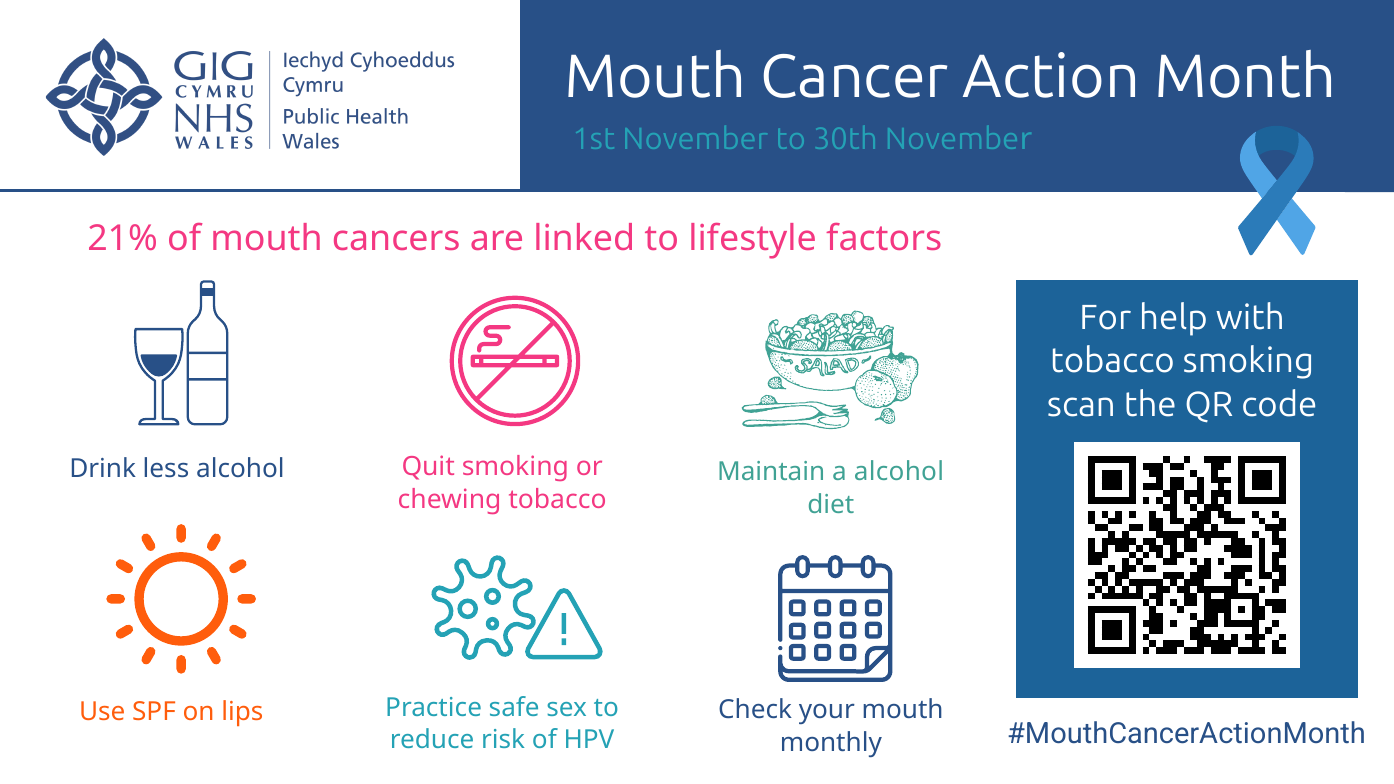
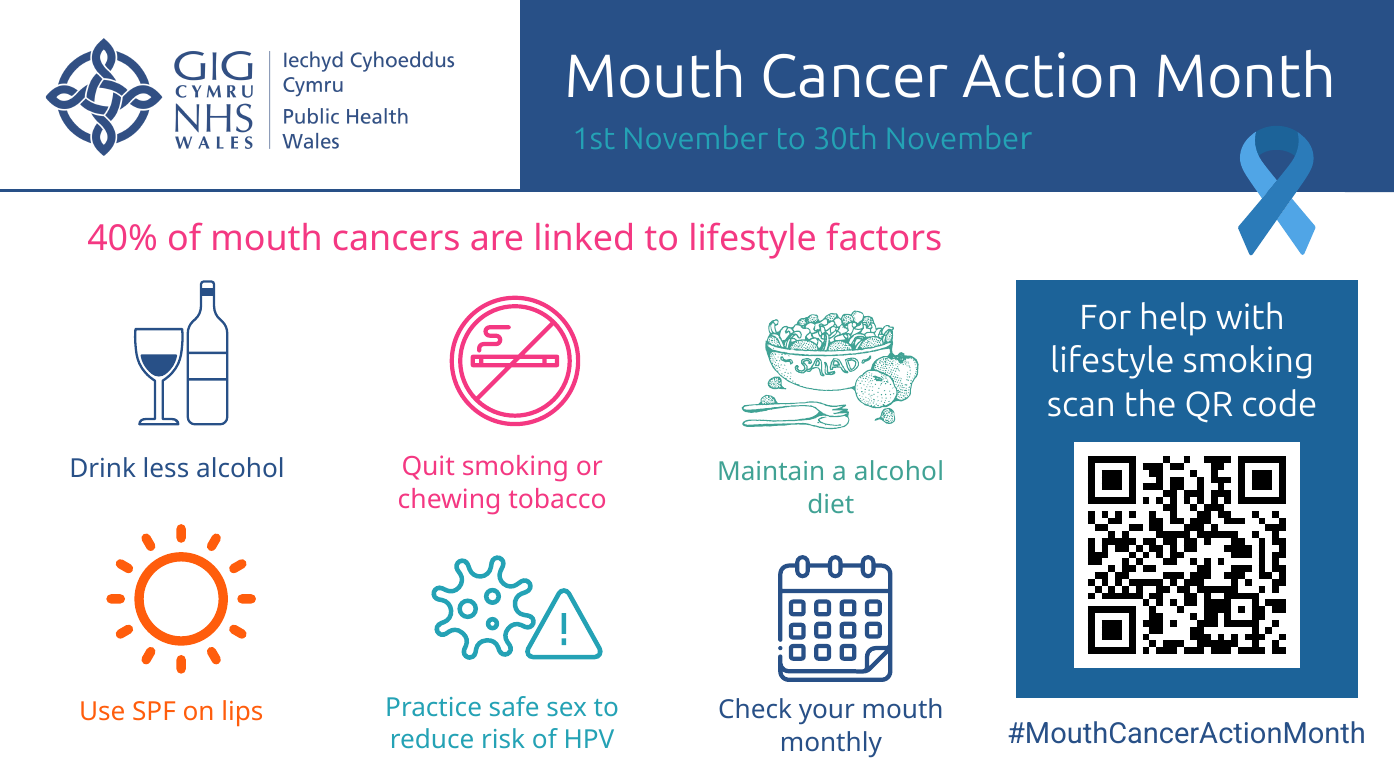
21%: 21% -> 40%
tobacco at (1113, 361): tobacco -> lifestyle
